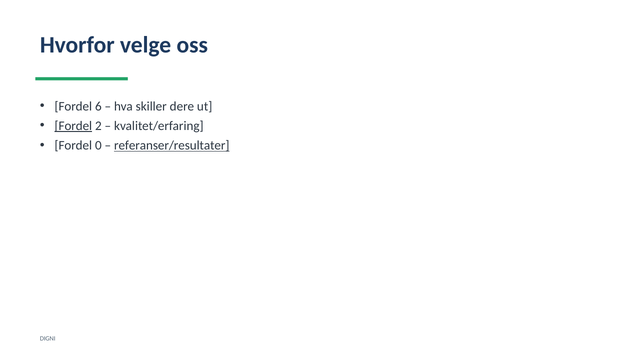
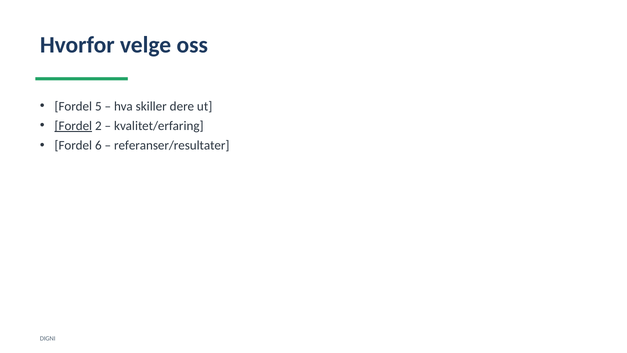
6: 6 -> 5
0: 0 -> 6
referanser/resultater underline: present -> none
